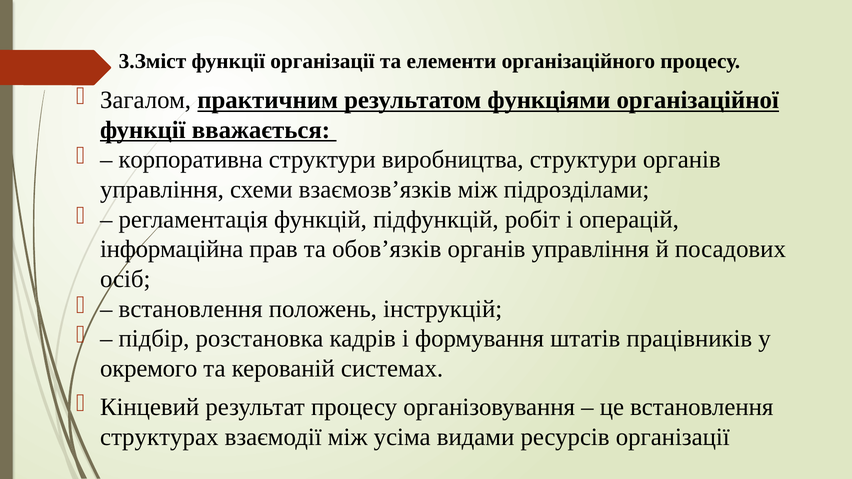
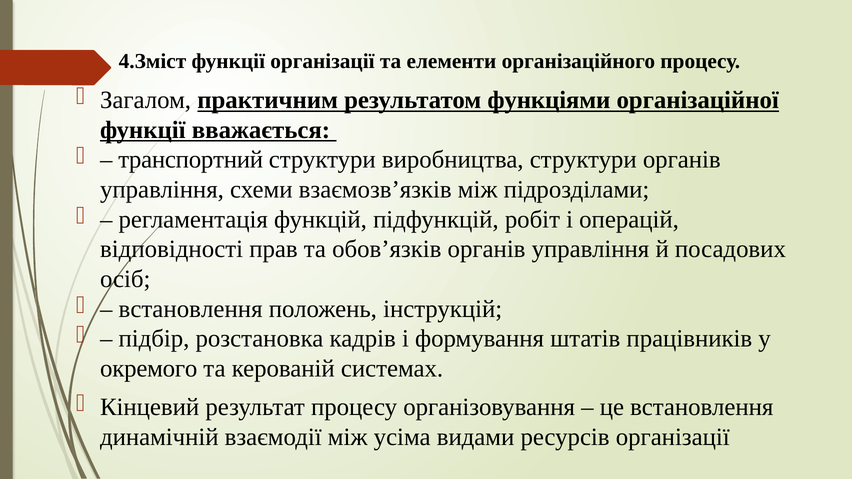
3.Зміст: 3.Зміст -> 4.Зміст
корпоративна: корпоративна -> транспортний
інформаційна: інформаційна -> відповідності
структурах: структурах -> динамічній
